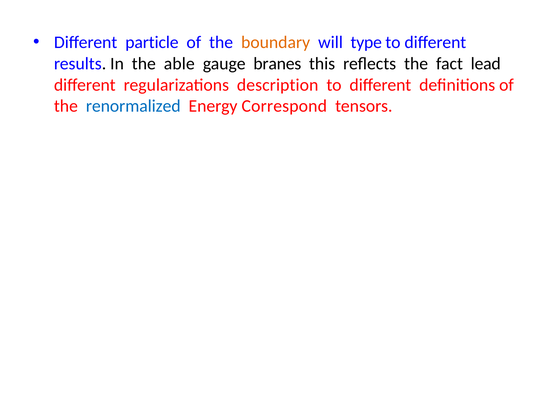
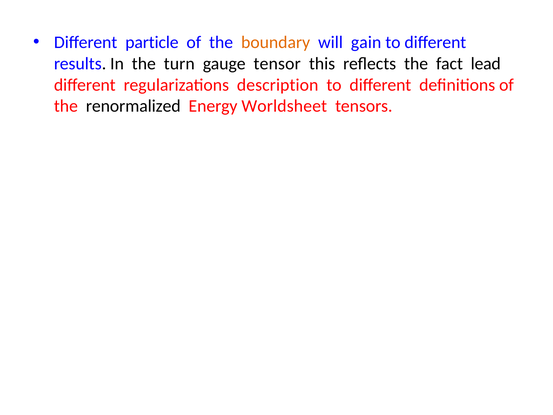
type: type -> gain
able: able -> turn
branes: branes -> tensor
renormalized colour: blue -> black
Correspond: Correspond -> Worldsheet
